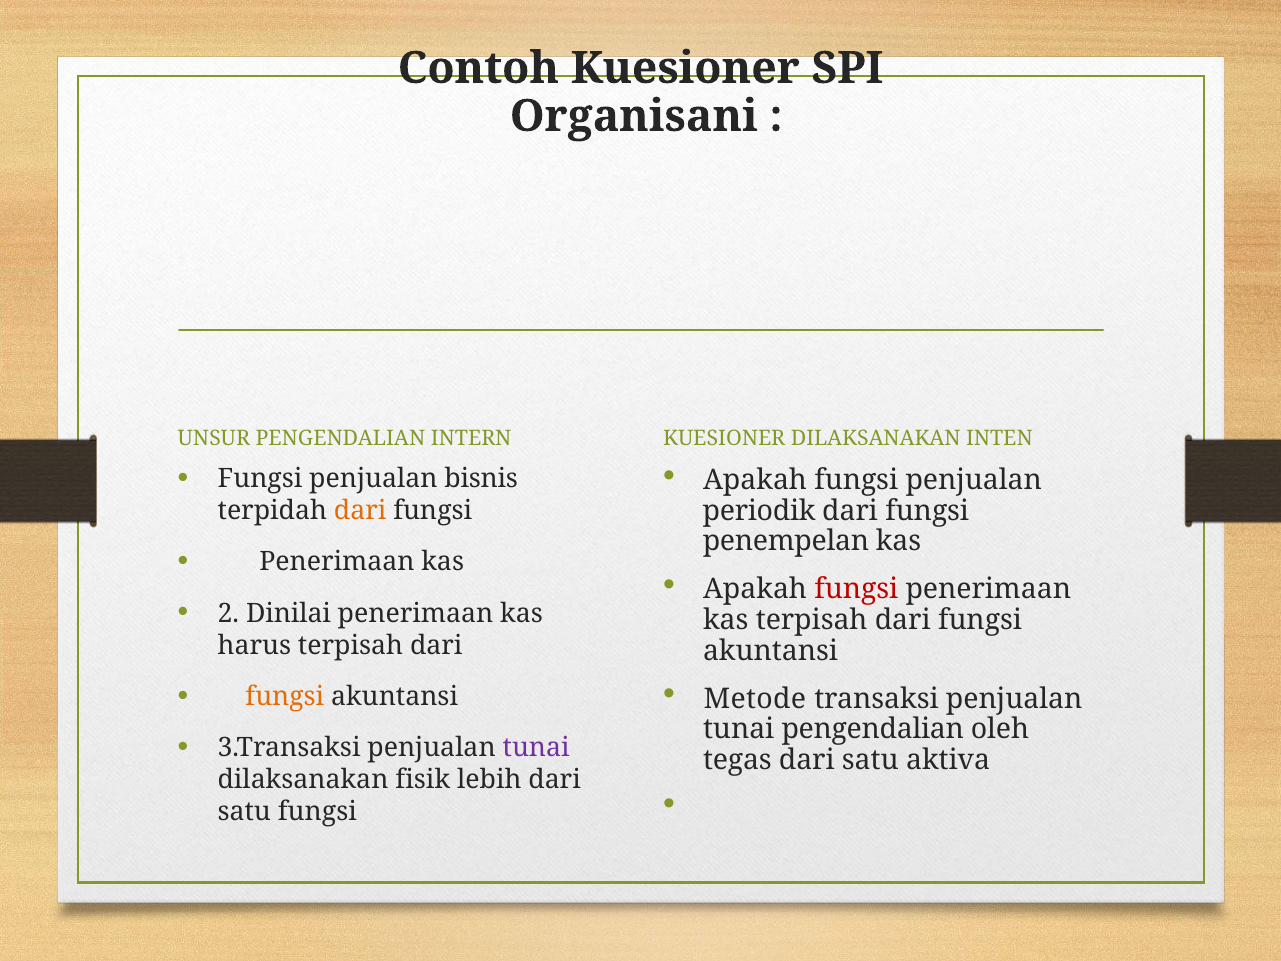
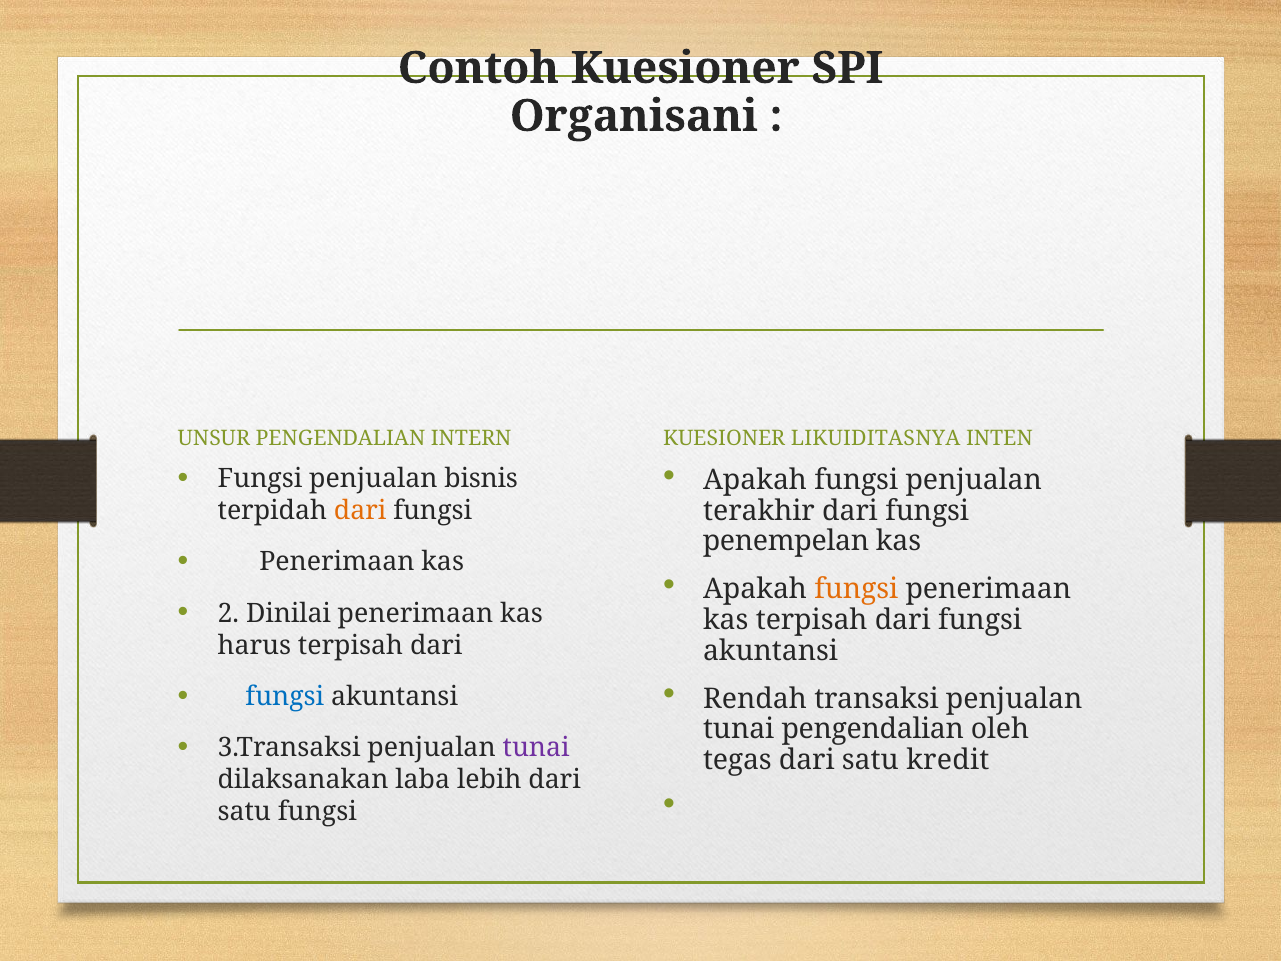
KUESIONER DILAKSANAKAN: DILAKSANAKAN -> LIKUIDITASNYA
periodik: periodik -> terakhir
fungsi at (856, 589) colour: red -> orange
Metode: Metode -> Rendah
fungsi at (285, 696) colour: orange -> blue
aktiva: aktiva -> kredit
fisik: fisik -> laba
